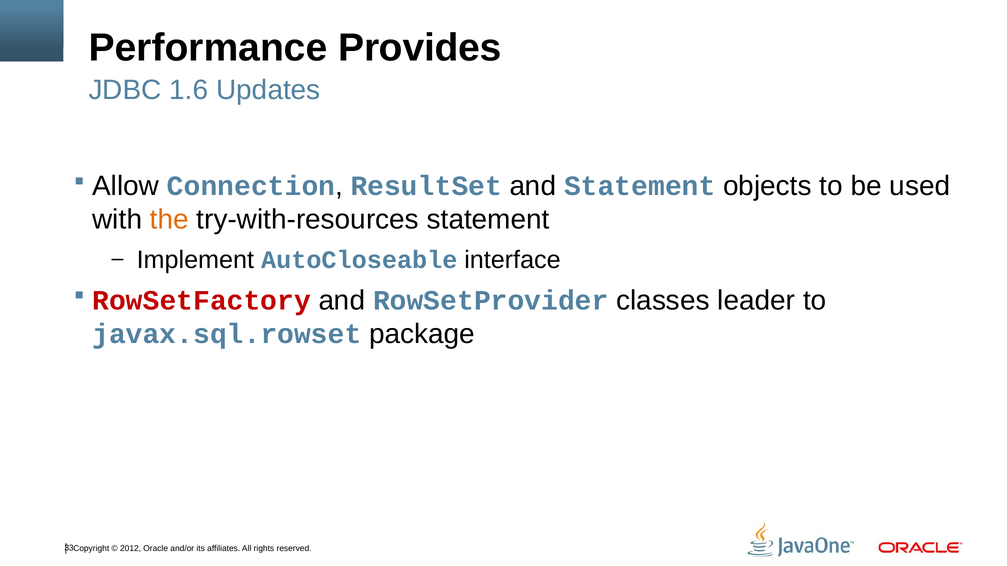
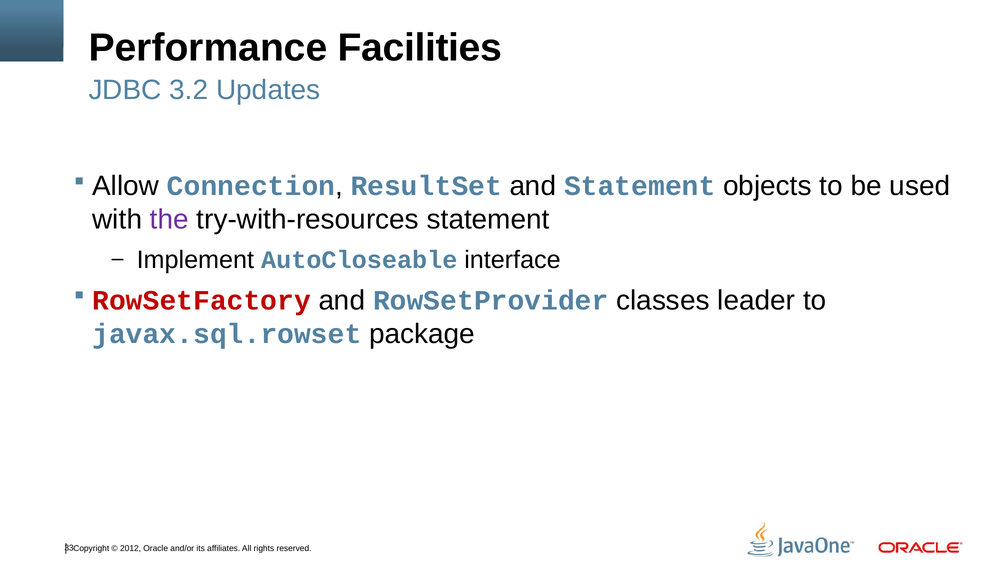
Provides: Provides -> Facilities
1.6: 1.6 -> 3.2
the colour: orange -> purple
